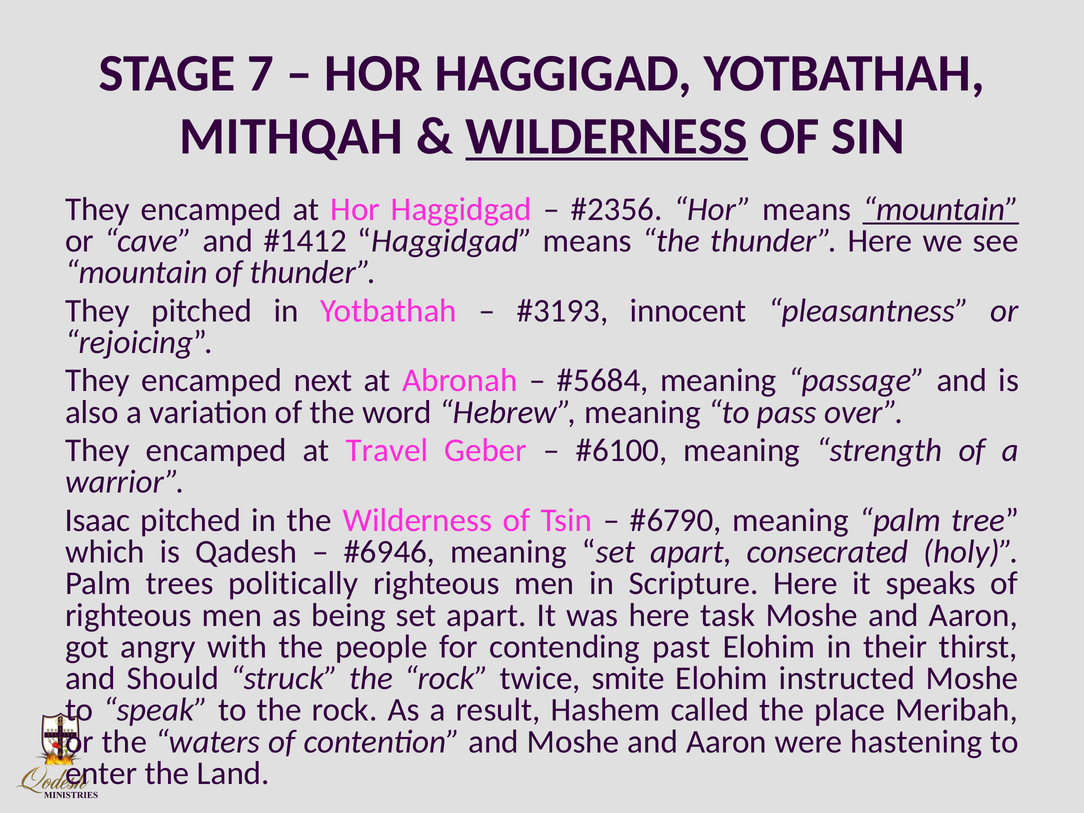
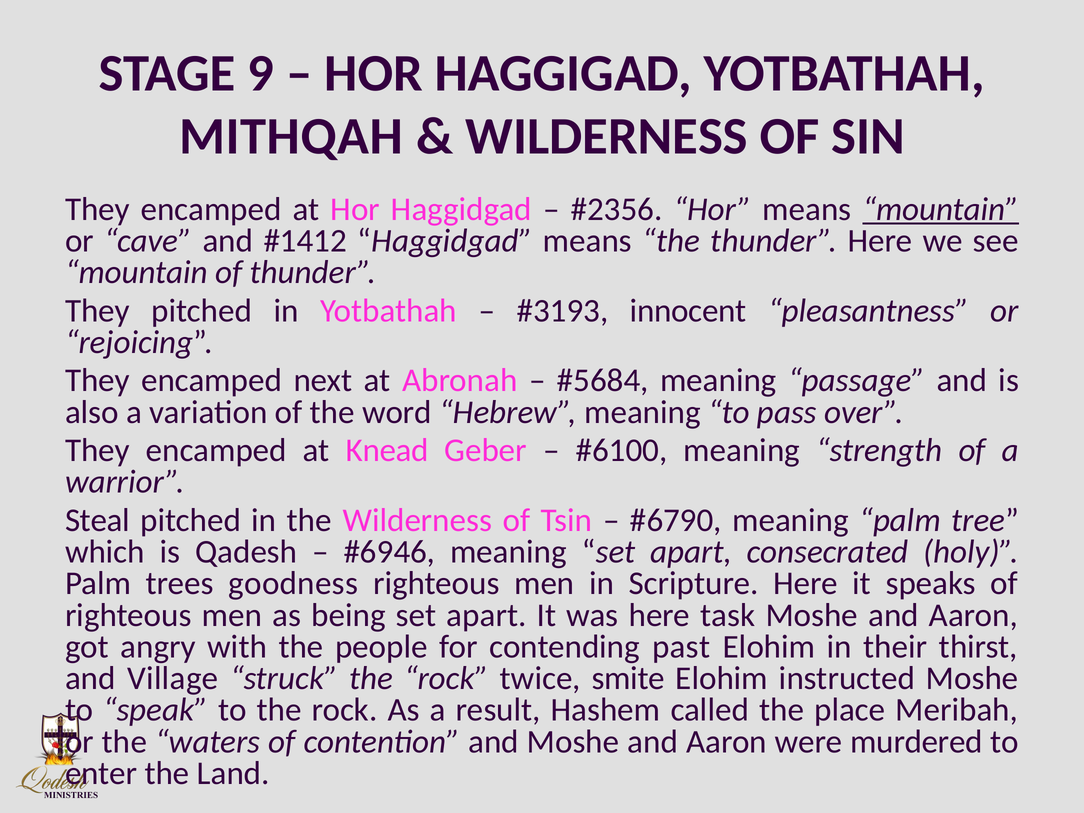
7: 7 -> 9
WILDERNESS at (607, 137) underline: present -> none
Travel: Travel -> Knead
Isaac: Isaac -> Steal
politically: politically -> goodness
Should: Should -> Village
hastening: hastening -> murdered
